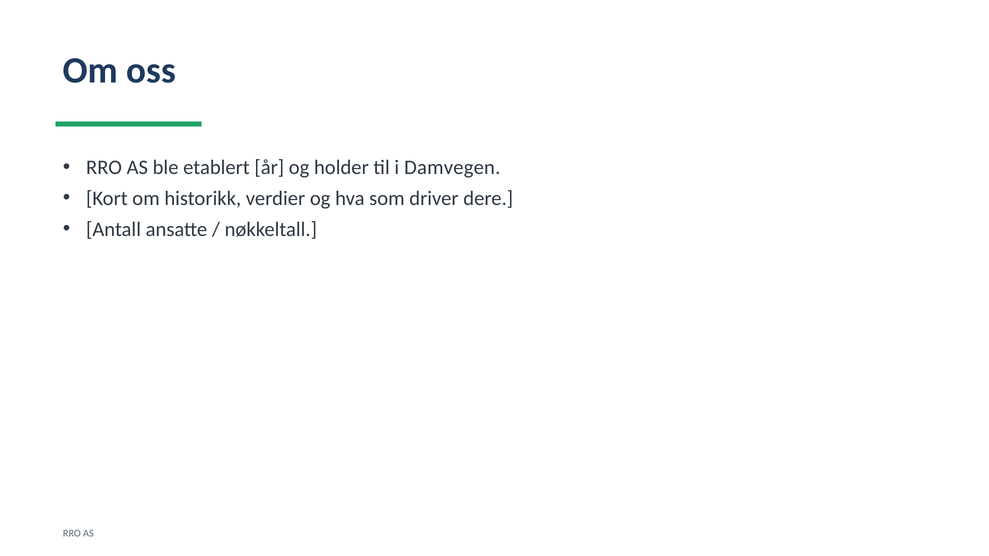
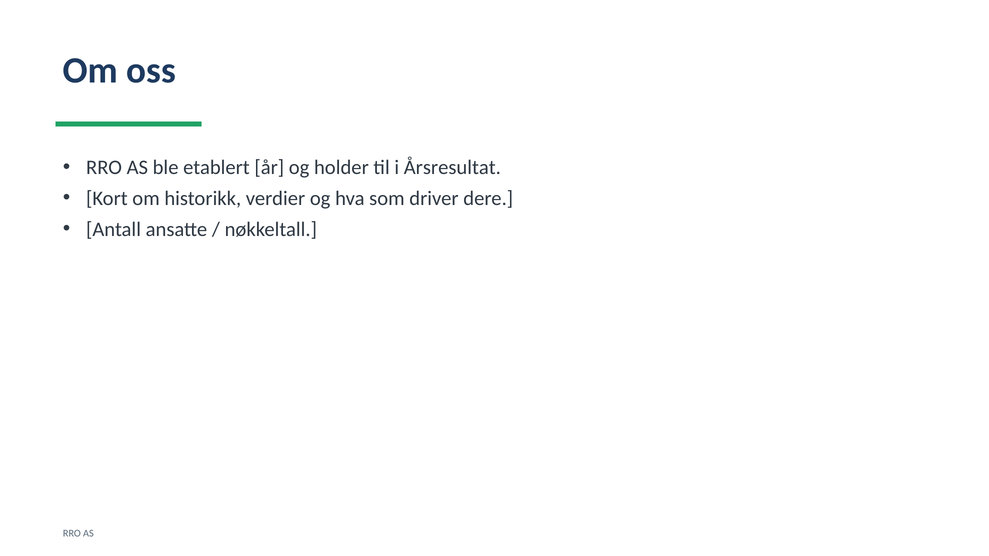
Damvegen: Damvegen -> Årsresultat
